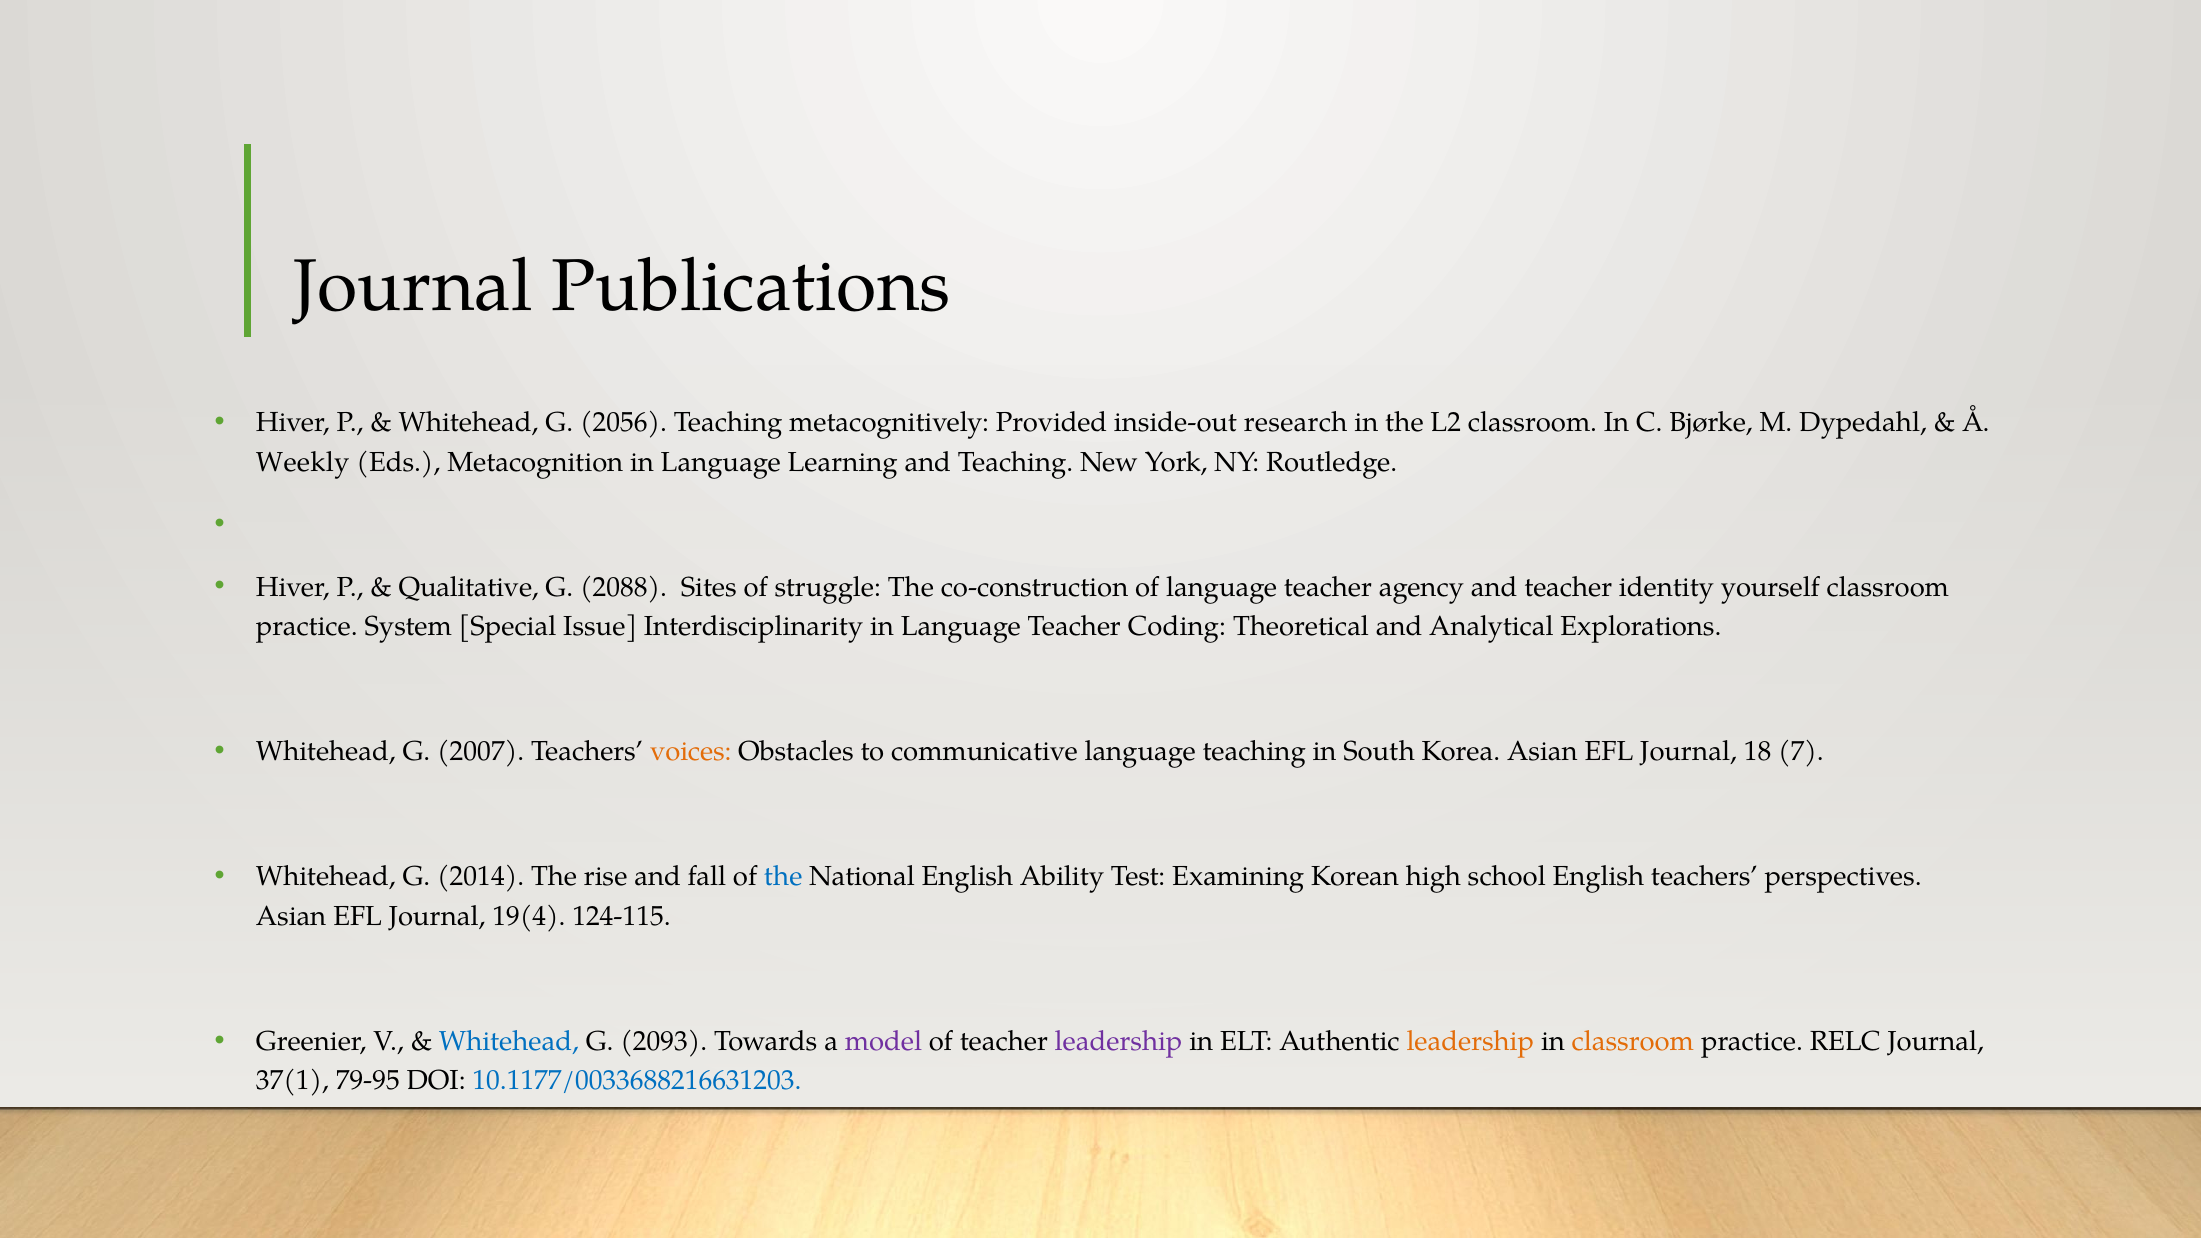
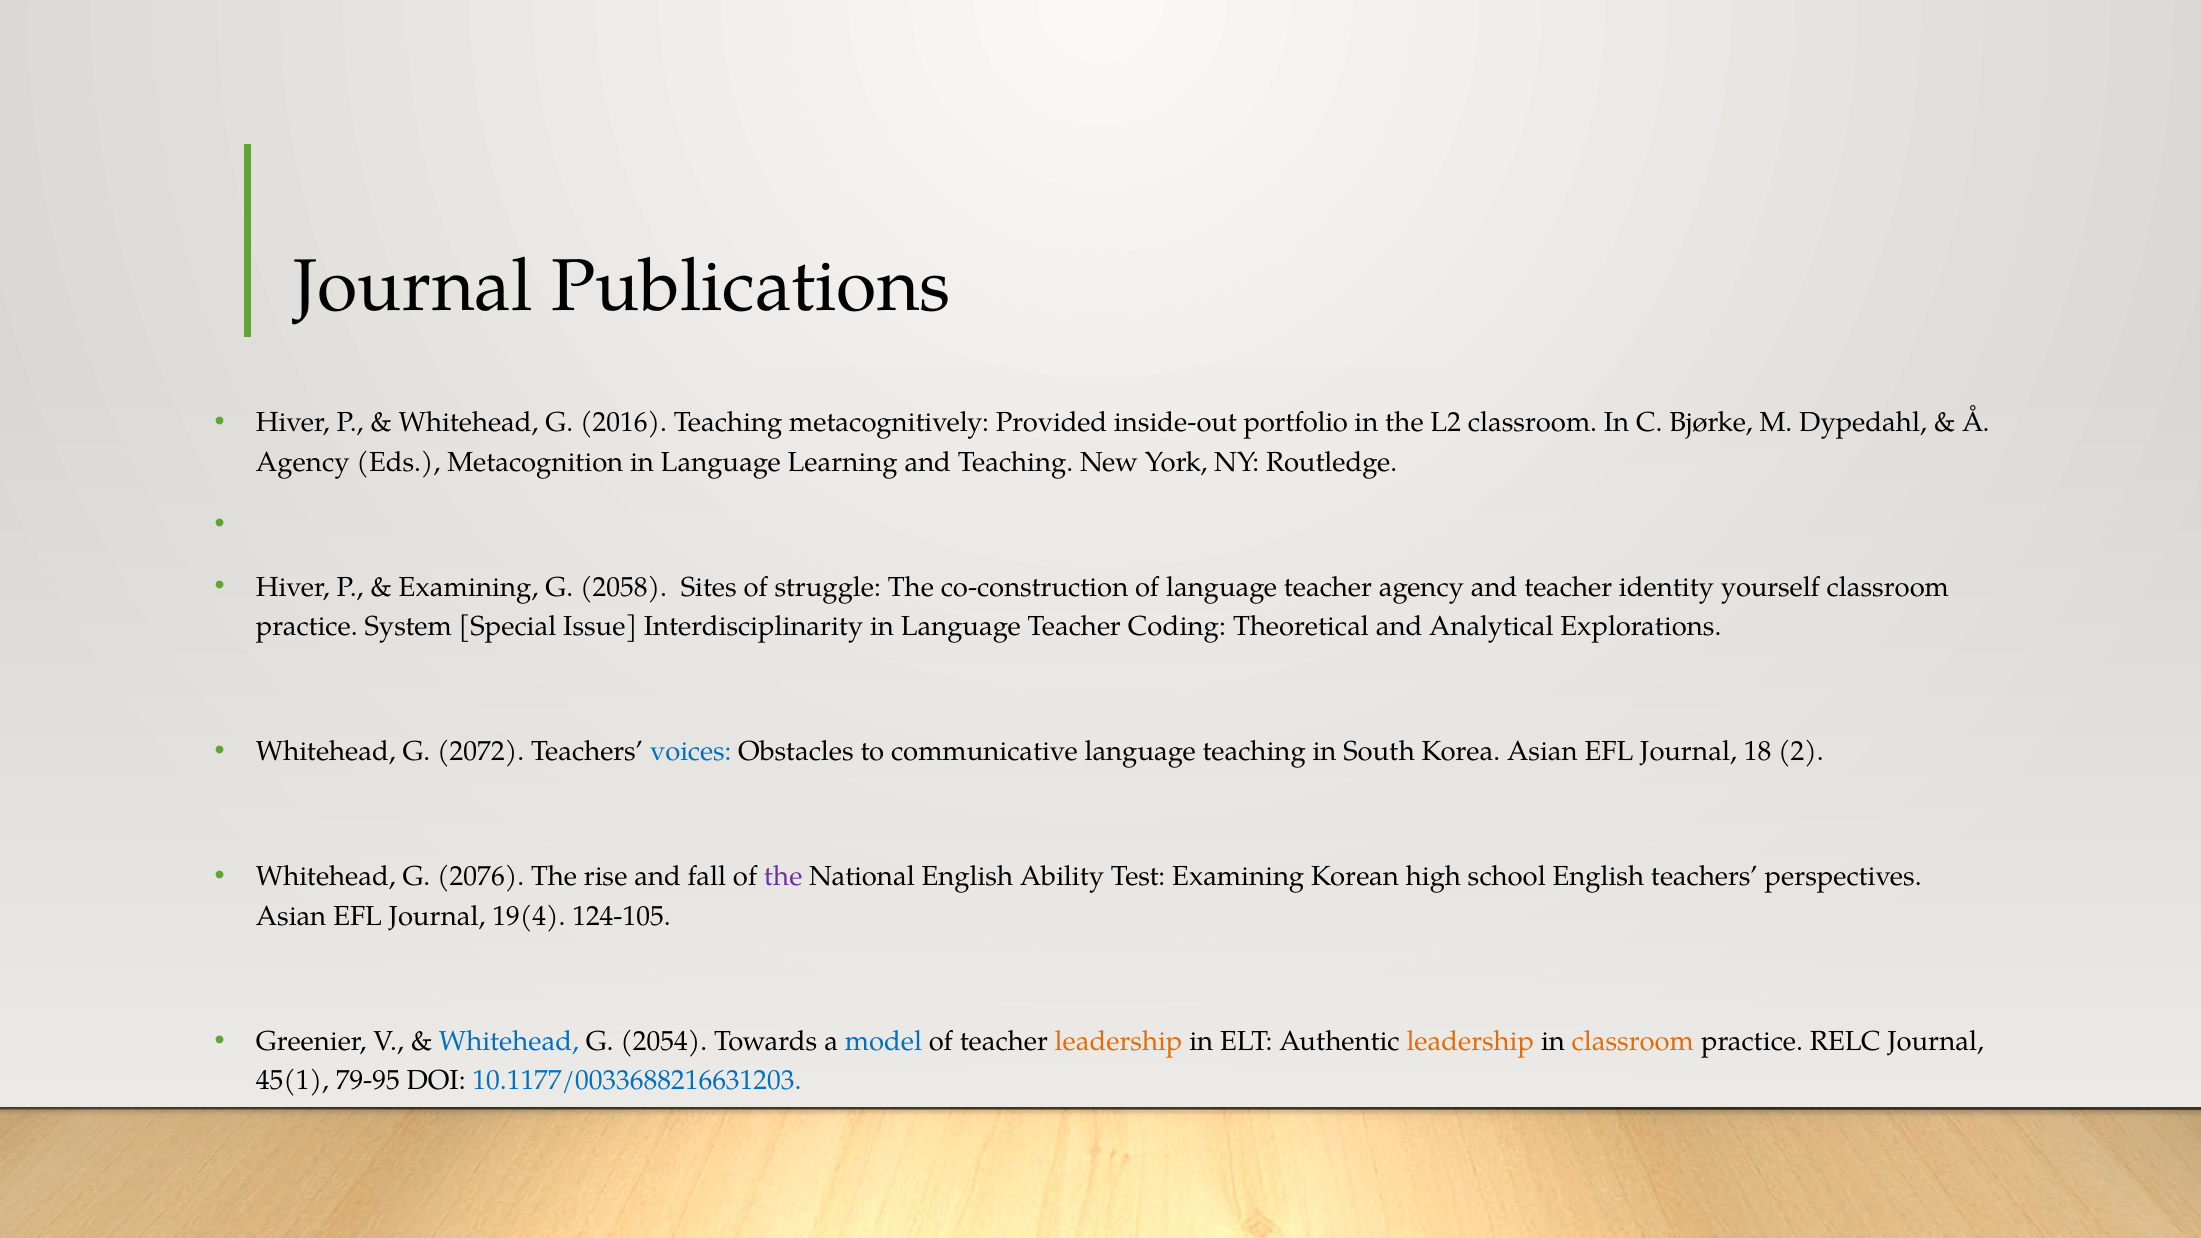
2056: 2056 -> 2016
research: research -> portfolio
Weekly at (303, 462): Weekly -> Agency
Qualitative at (469, 587): Qualitative -> Examining
2088: 2088 -> 2058
2007: 2007 -> 2072
voices colour: orange -> blue
7: 7 -> 2
2014: 2014 -> 2076
the at (783, 877) colour: blue -> purple
124-115: 124-115 -> 124-105
2093: 2093 -> 2054
model colour: purple -> blue
leadership at (1119, 1041) colour: purple -> orange
37(1: 37(1 -> 45(1
